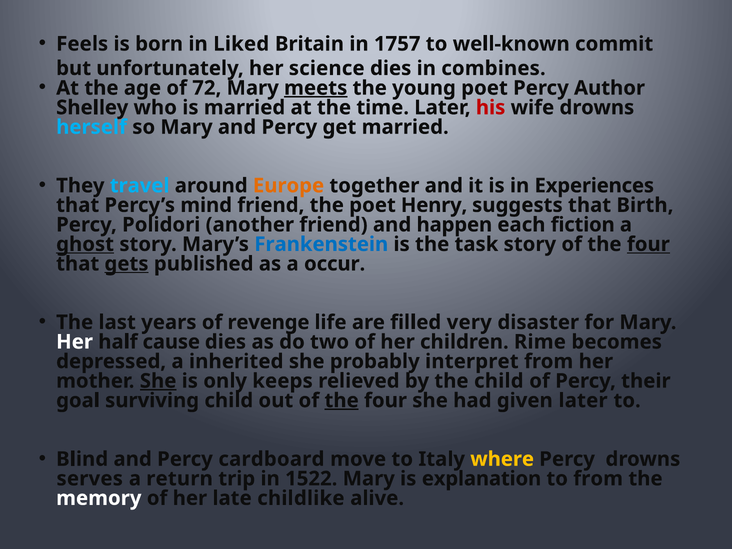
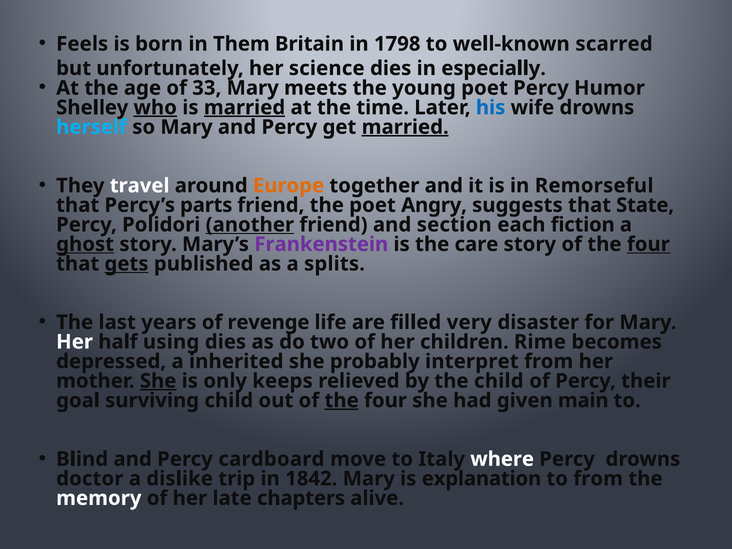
Liked: Liked -> Them
1757: 1757 -> 1798
commit: commit -> scarred
combines: combines -> especially
72: 72 -> 33
meets underline: present -> none
Author: Author -> Humor
who underline: none -> present
married at (245, 108) underline: none -> present
his colour: red -> blue
married at (405, 127) underline: none -> present
travel colour: light blue -> white
Experiences: Experiences -> Remorseful
mind: mind -> parts
Henry: Henry -> Angry
Birth: Birth -> State
another underline: none -> present
happen: happen -> section
Frankenstein colour: blue -> purple
task: task -> care
occur: occur -> splits
cause: cause -> using
given later: later -> main
where colour: yellow -> white
serves: serves -> doctor
return: return -> dislike
1522: 1522 -> 1842
childlike: childlike -> chapters
